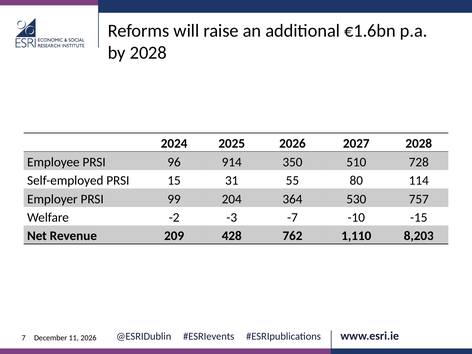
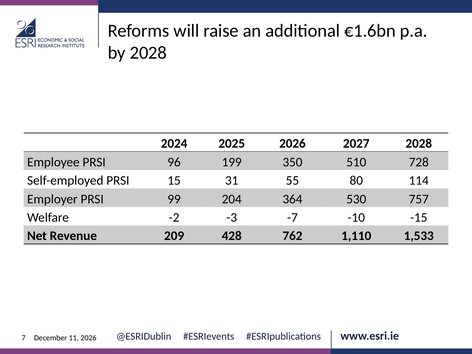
914: 914 -> 199
8,203: 8,203 -> 1,533
